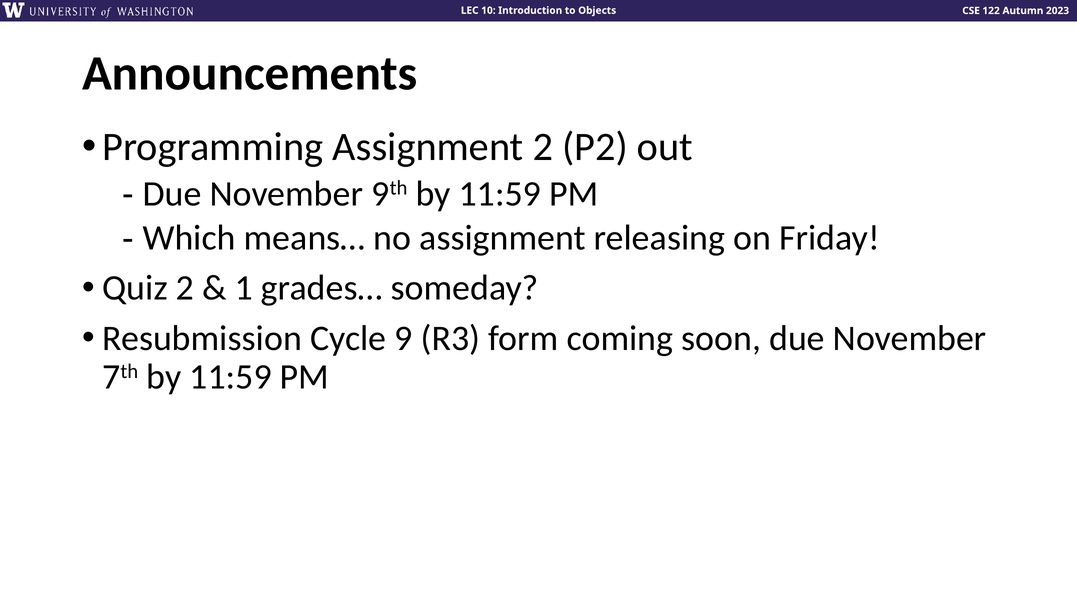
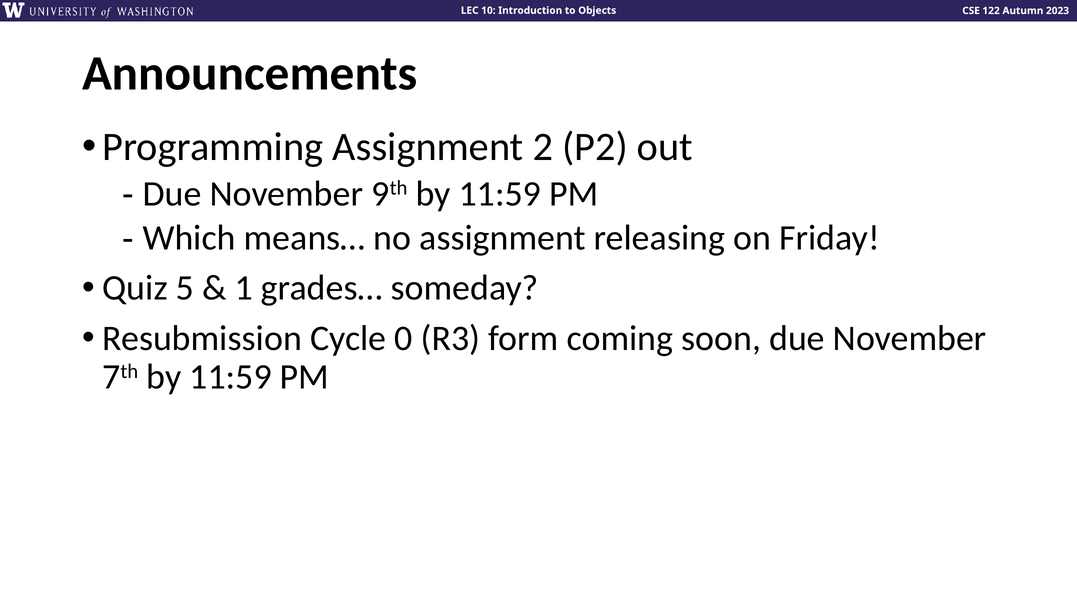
Quiz 2: 2 -> 5
9: 9 -> 0
